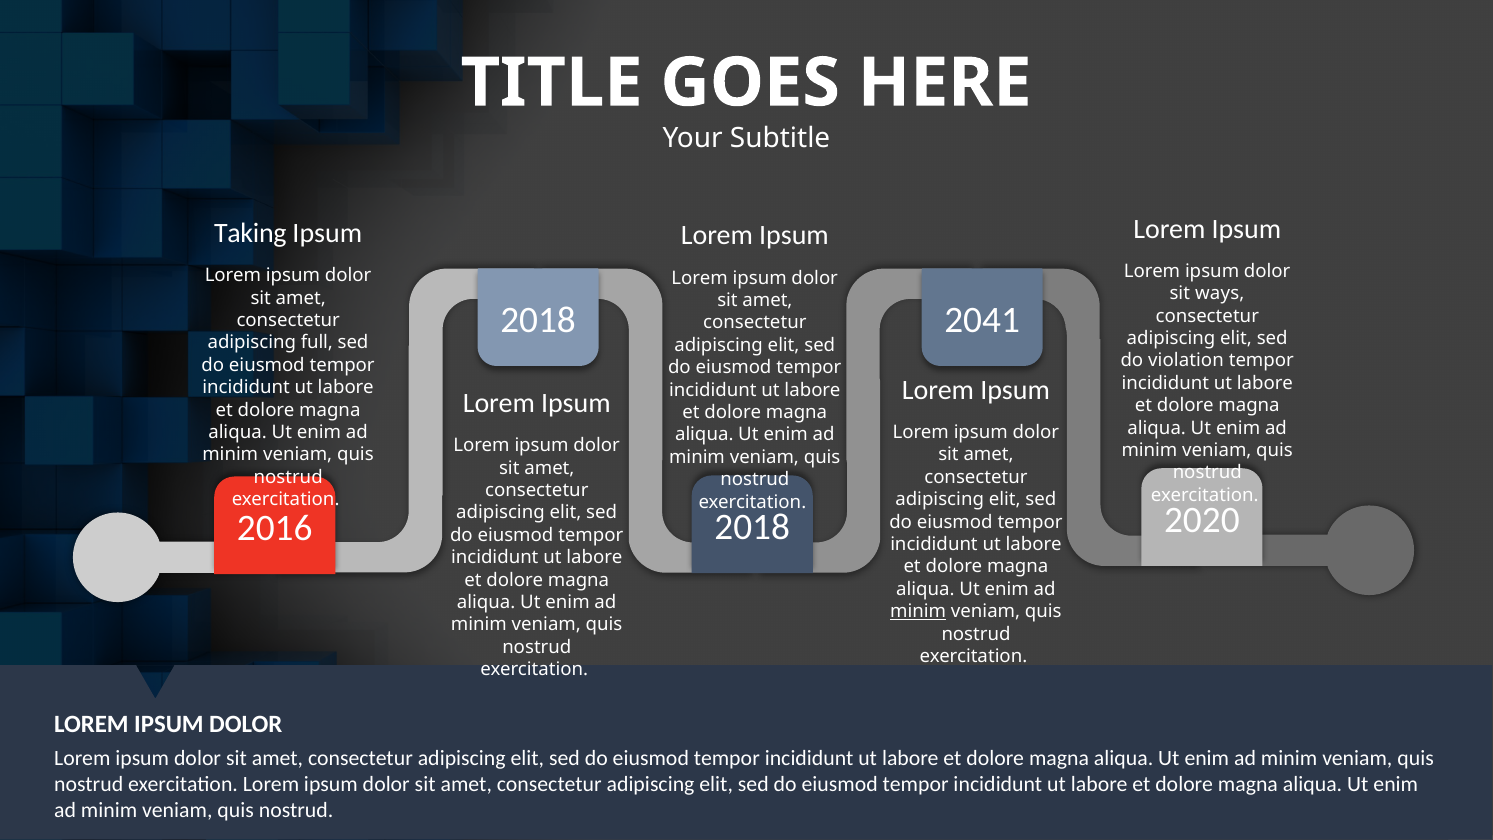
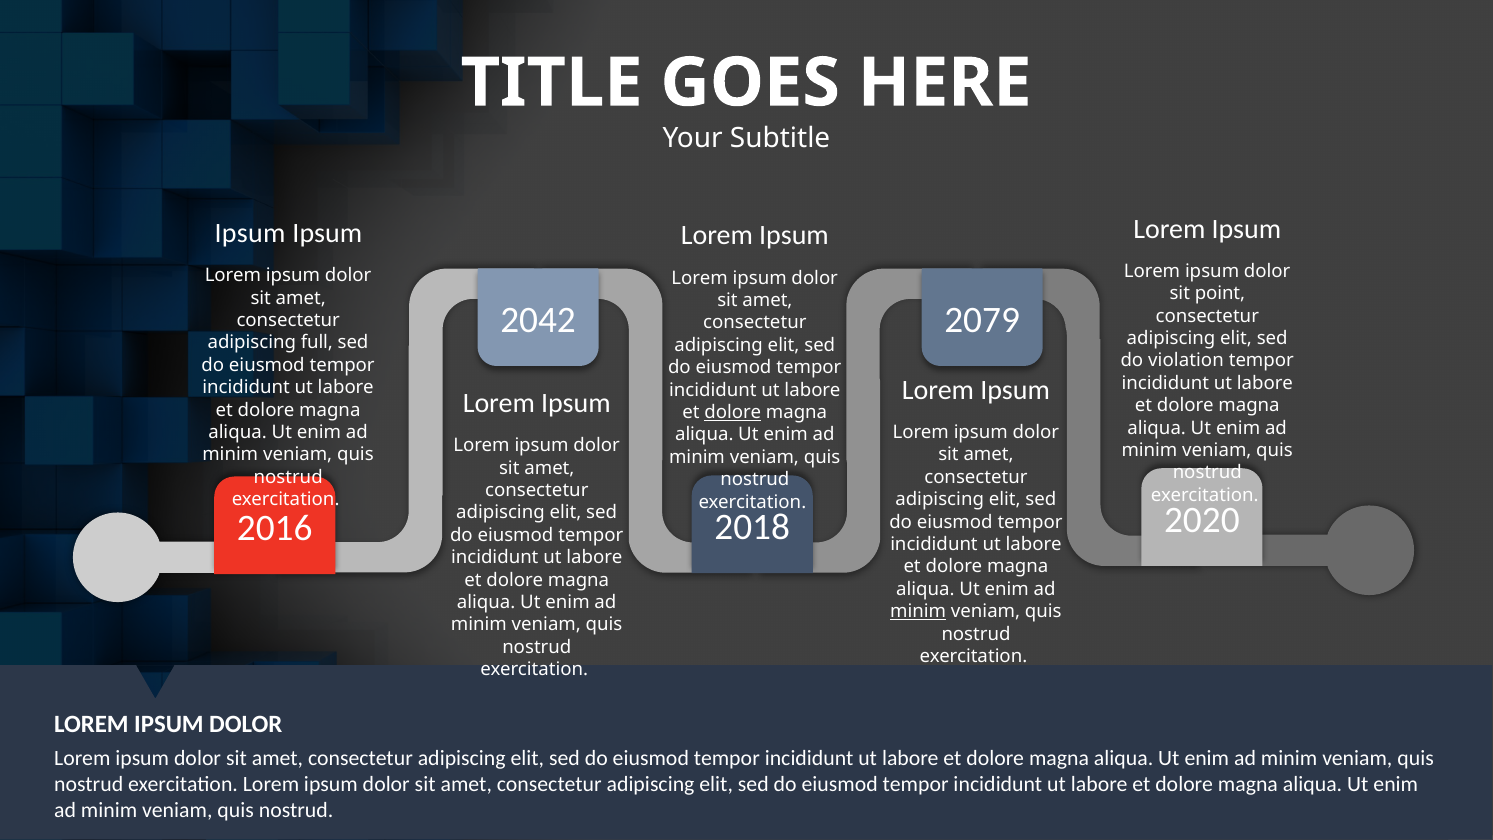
Taking at (250, 233): Taking -> Ipsum
ways: ways -> point
2018 at (538, 320): 2018 -> 2042
2041: 2041 -> 2079
dolore at (733, 412) underline: none -> present
